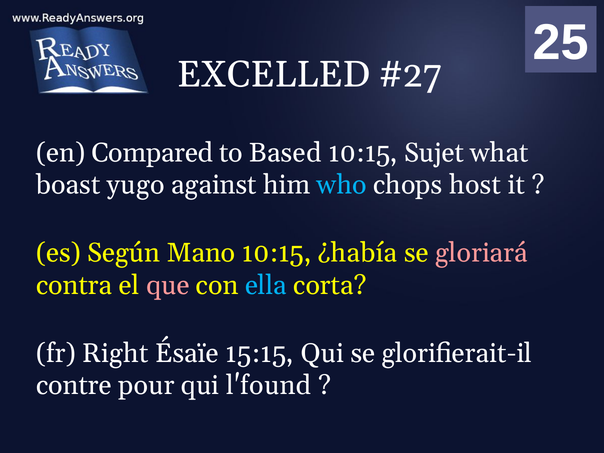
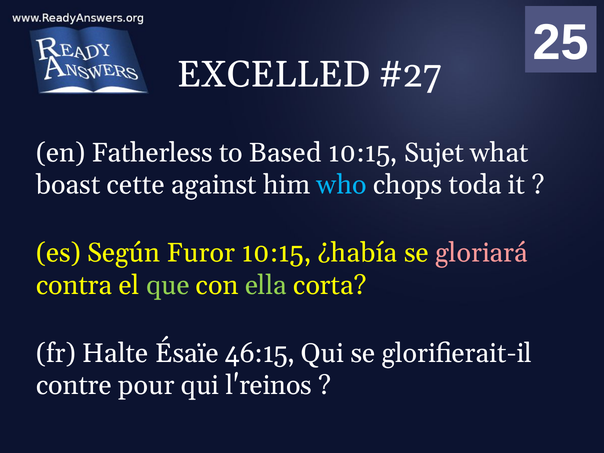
Compared: Compared -> Fatherless
yugo: yugo -> cette
host: host -> toda
Mano: Mano -> Furor
que colour: pink -> light green
ella colour: light blue -> light green
Right: Right -> Halte
15:15: 15:15 -> 46:15
l'found: l'found -> l'reinos
